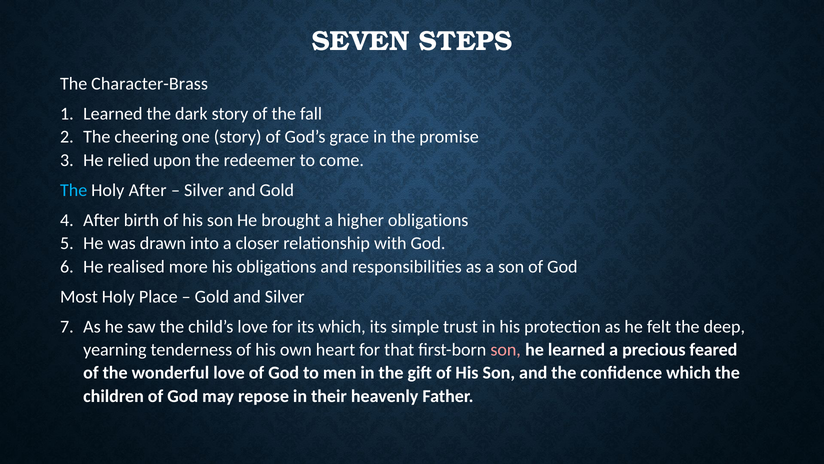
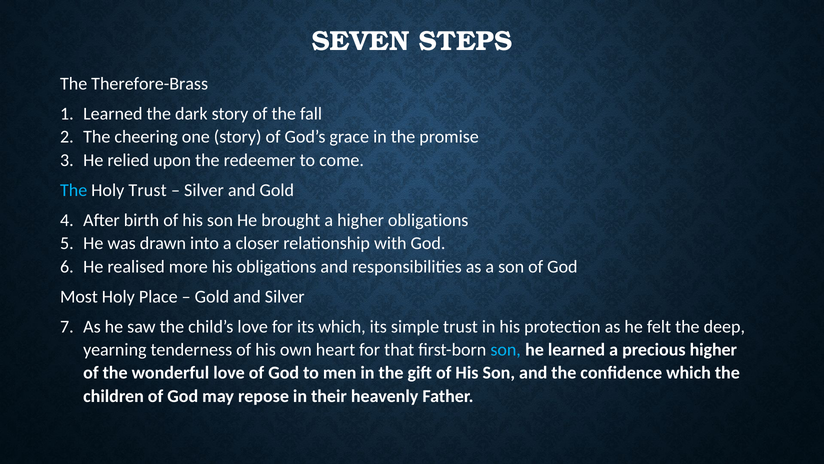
Character-Brass: Character-Brass -> Therefore-Brass
Holy After: After -> Trust
son at (506, 349) colour: pink -> light blue
precious feared: feared -> higher
